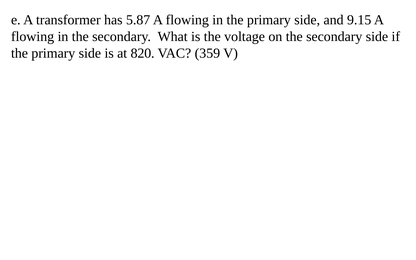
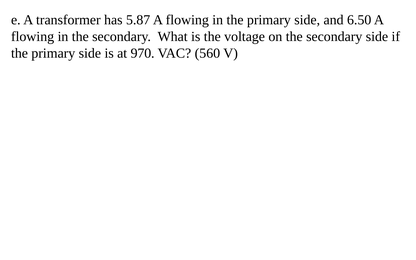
9.15: 9.15 -> 6.50
820: 820 -> 970
359: 359 -> 560
